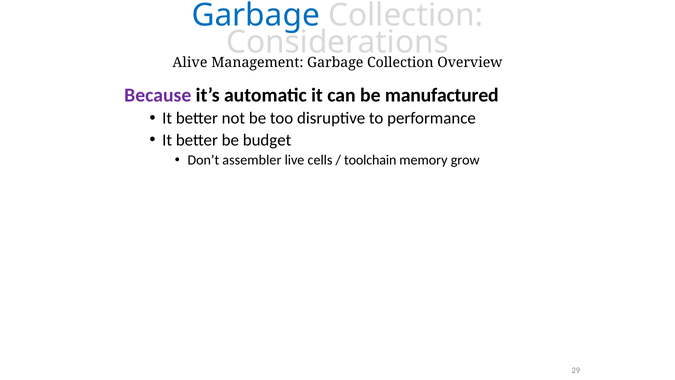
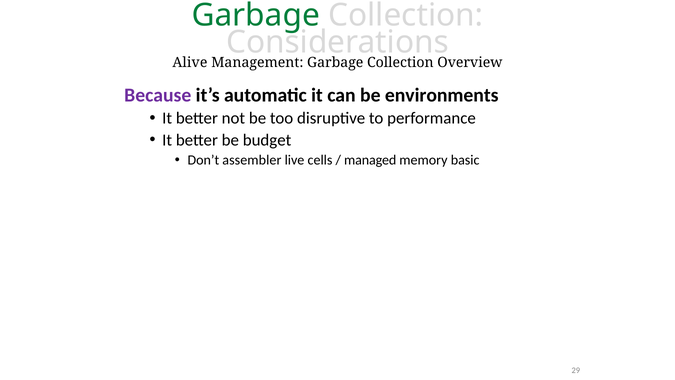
Garbage at (256, 15) colour: blue -> green
manufactured: manufactured -> environments
toolchain: toolchain -> managed
grow: grow -> basic
